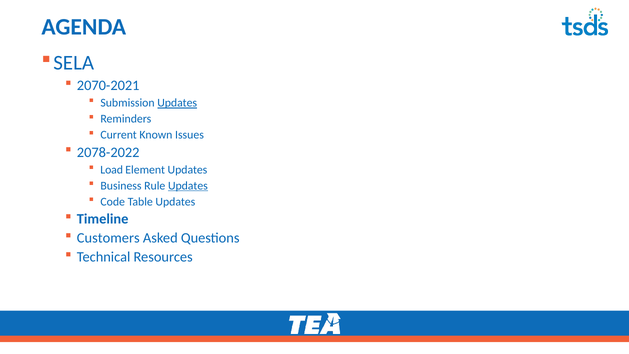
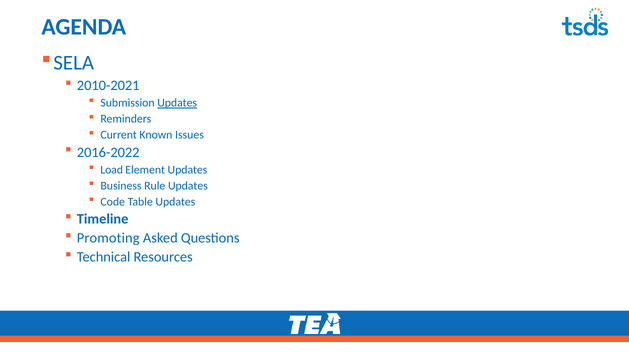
2070-2021: 2070-2021 -> 2010-2021
2078-2022: 2078-2022 -> 2016-2022
Updates at (188, 186) underline: present -> none
Customers: Customers -> Promoting
